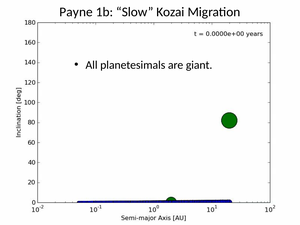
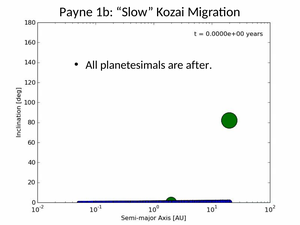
giant: giant -> after
